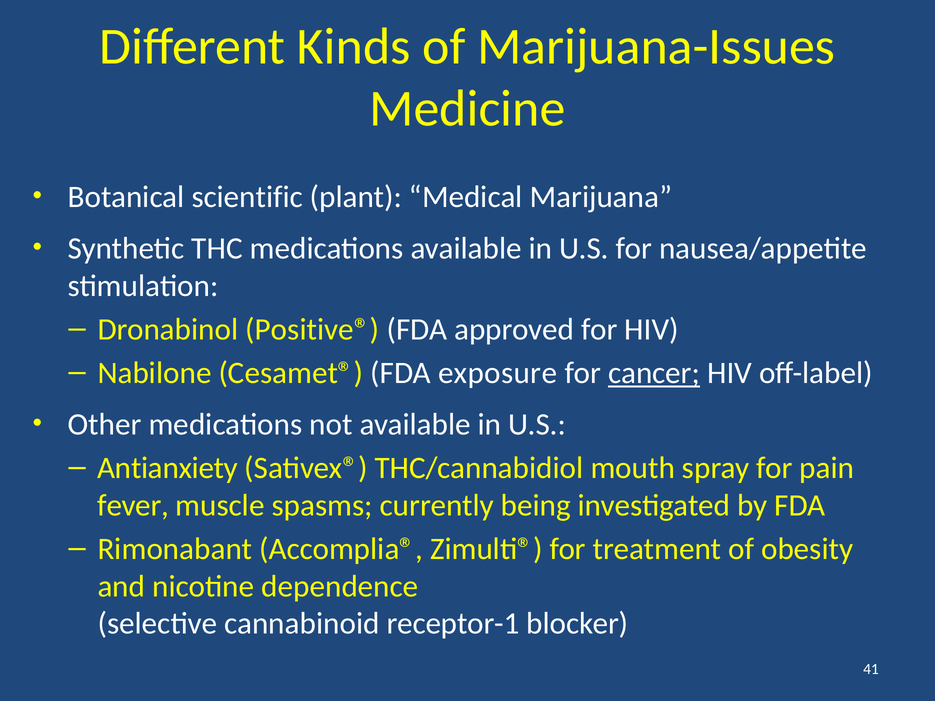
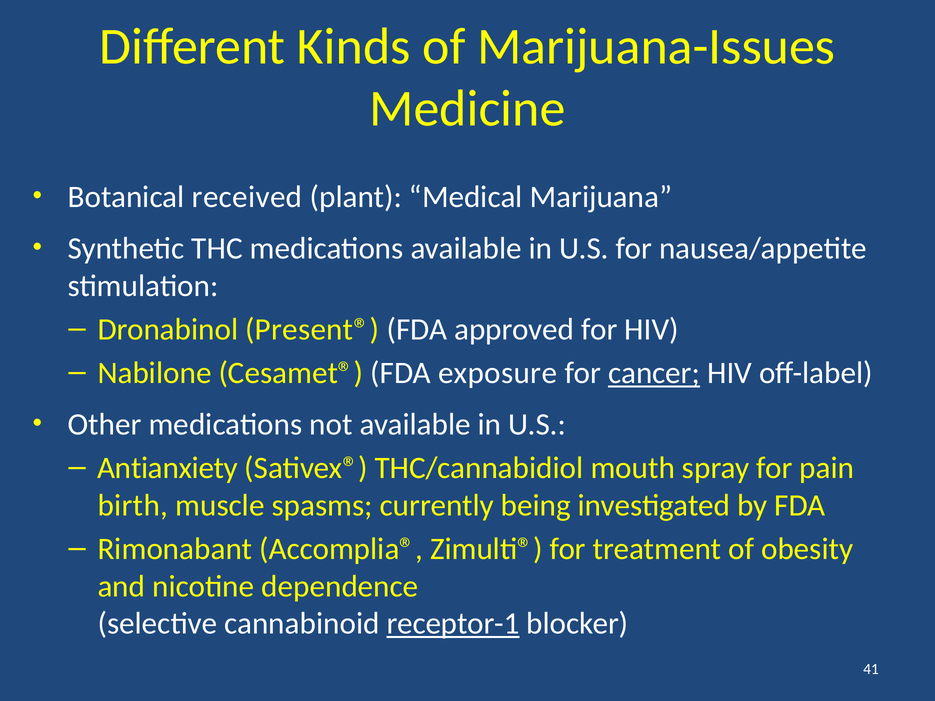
scientific: scientific -> received
Positive®: Positive® -> Present®
fever: fever -> birth
receptor-1 underline: none -> present
